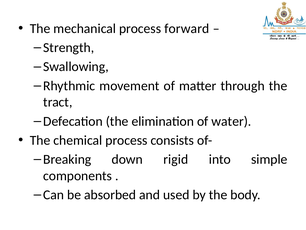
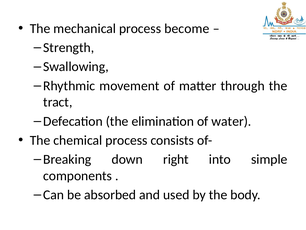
forward: forward -> become
rigid: rigid -> right
